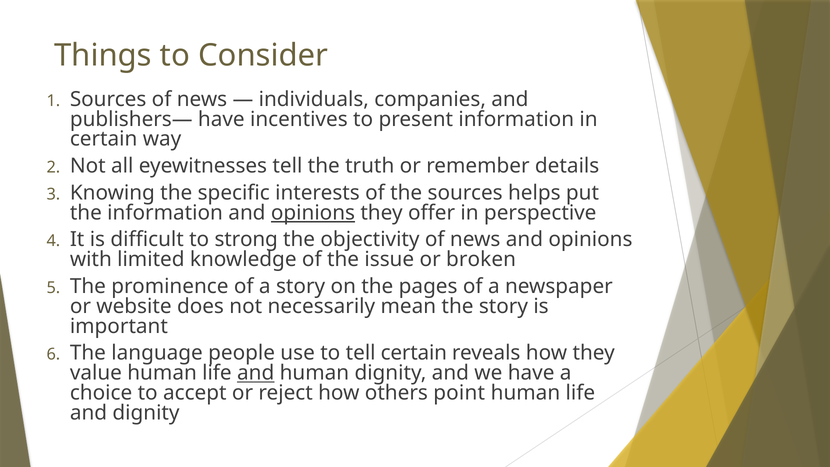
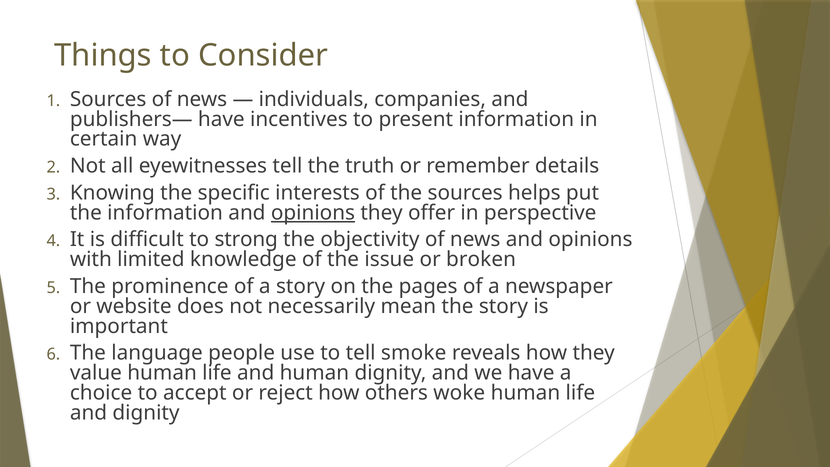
tell certain: certain -> smoke
and at (256, 373) underline: present -> none
point: point -> woke
